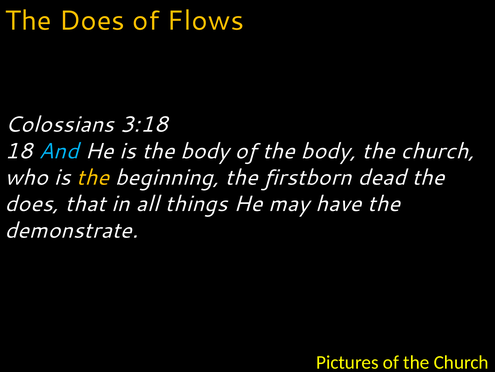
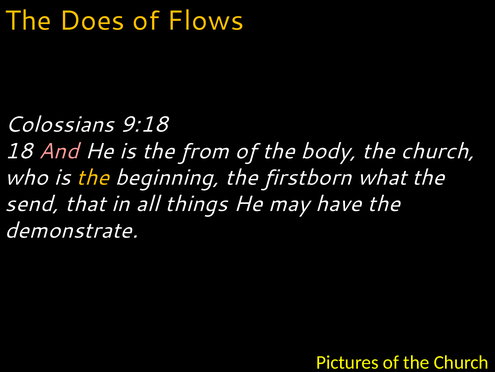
3:18: 3:18 -> 9:18
And colour: light blue -> pink
is the body: body -> from
dead: dead -> what
does at (32, 204): does -> send
